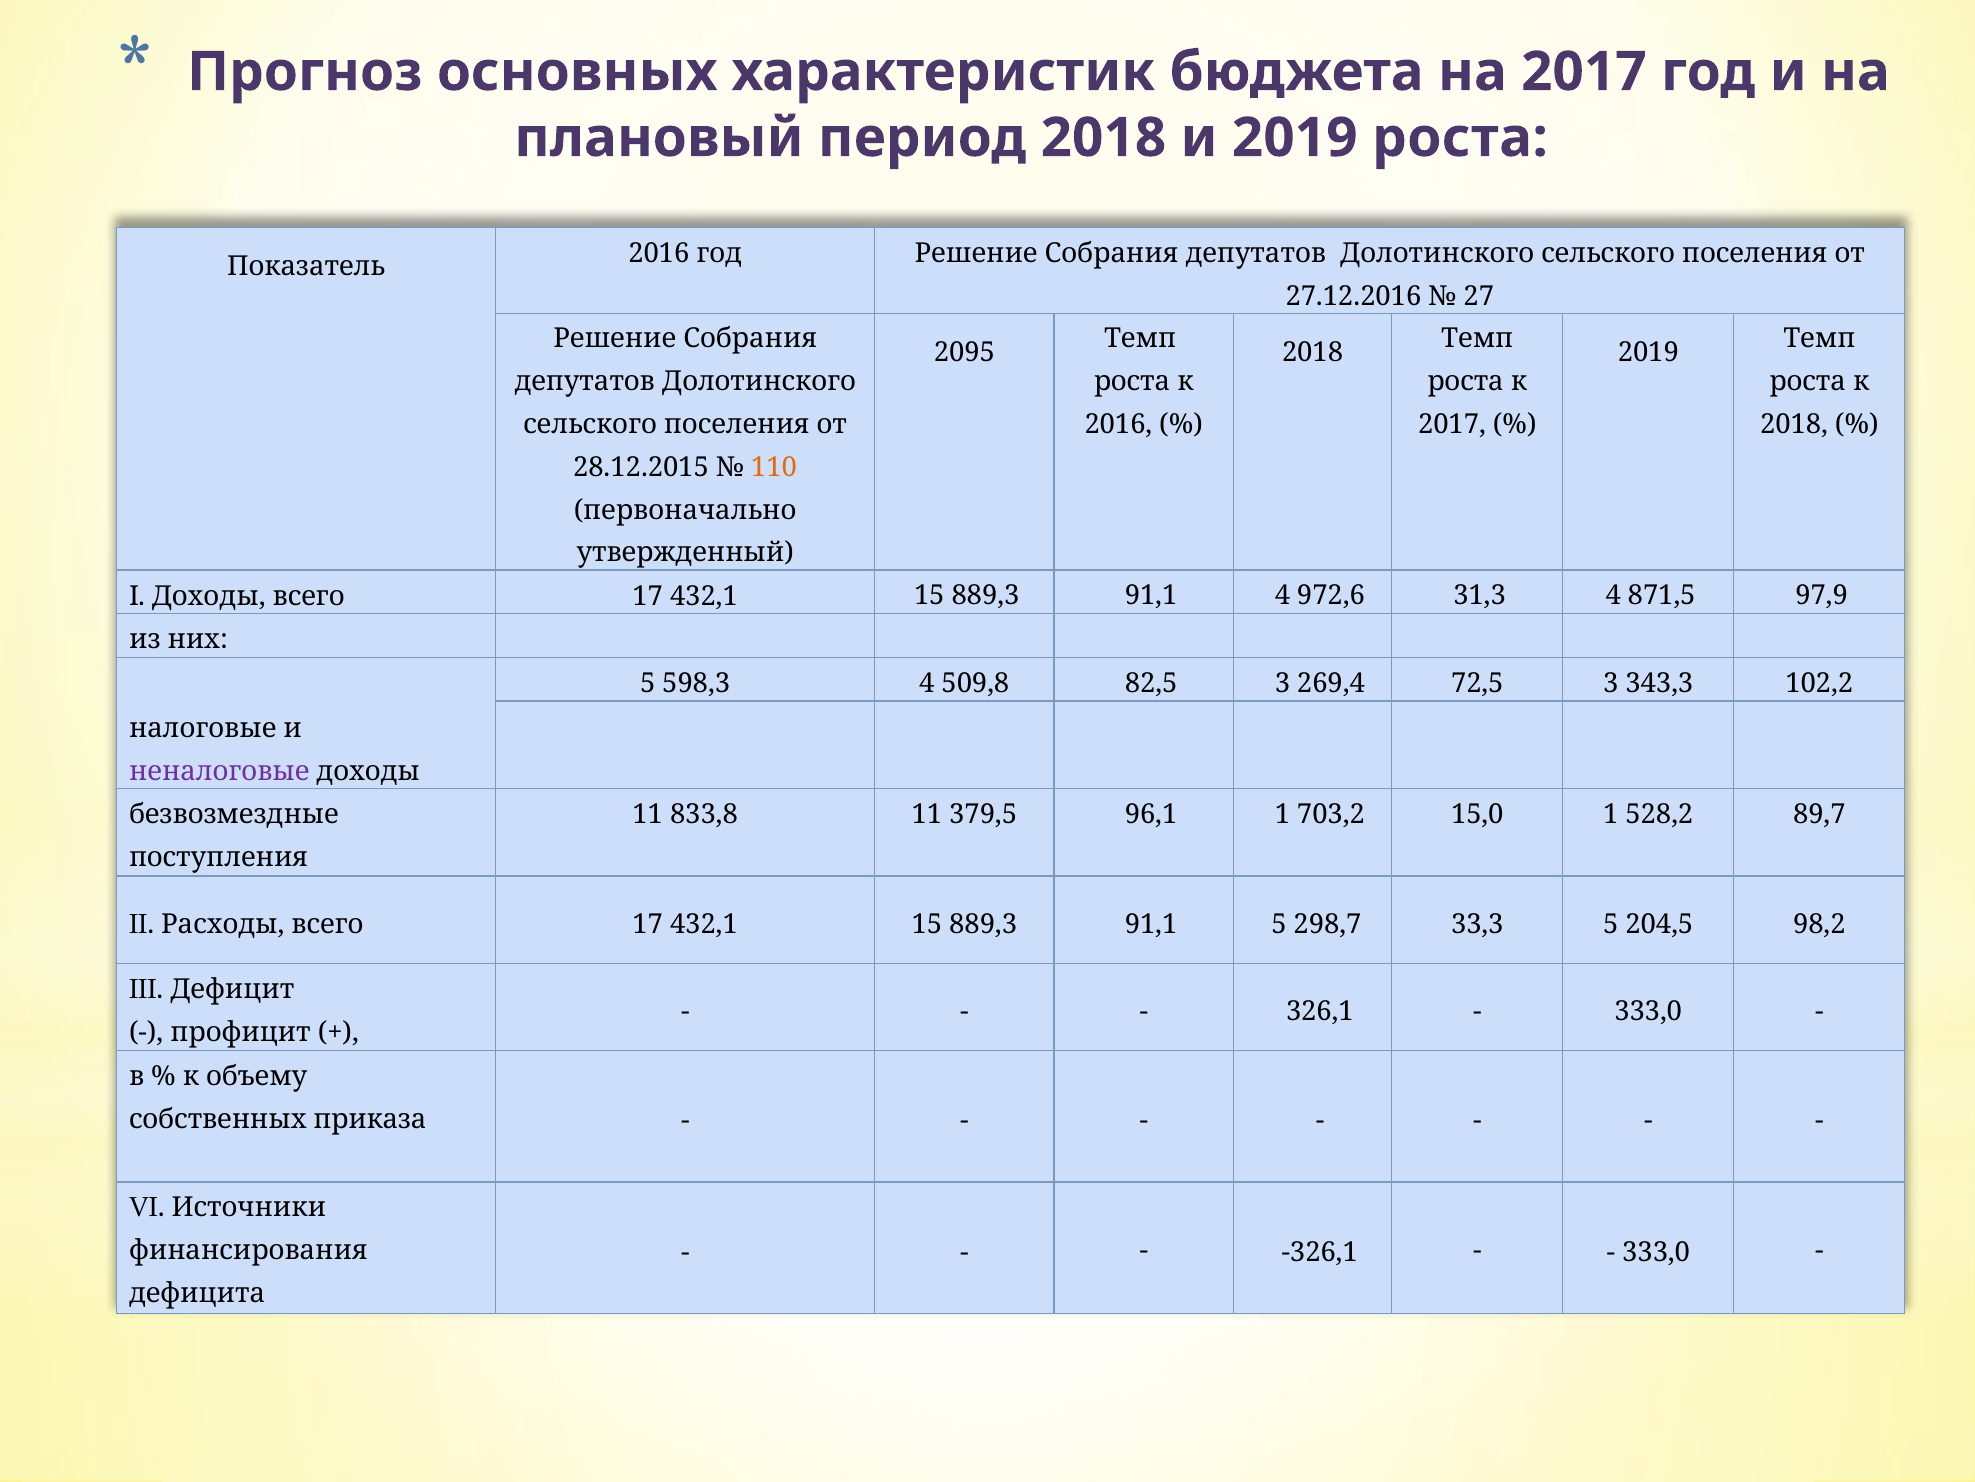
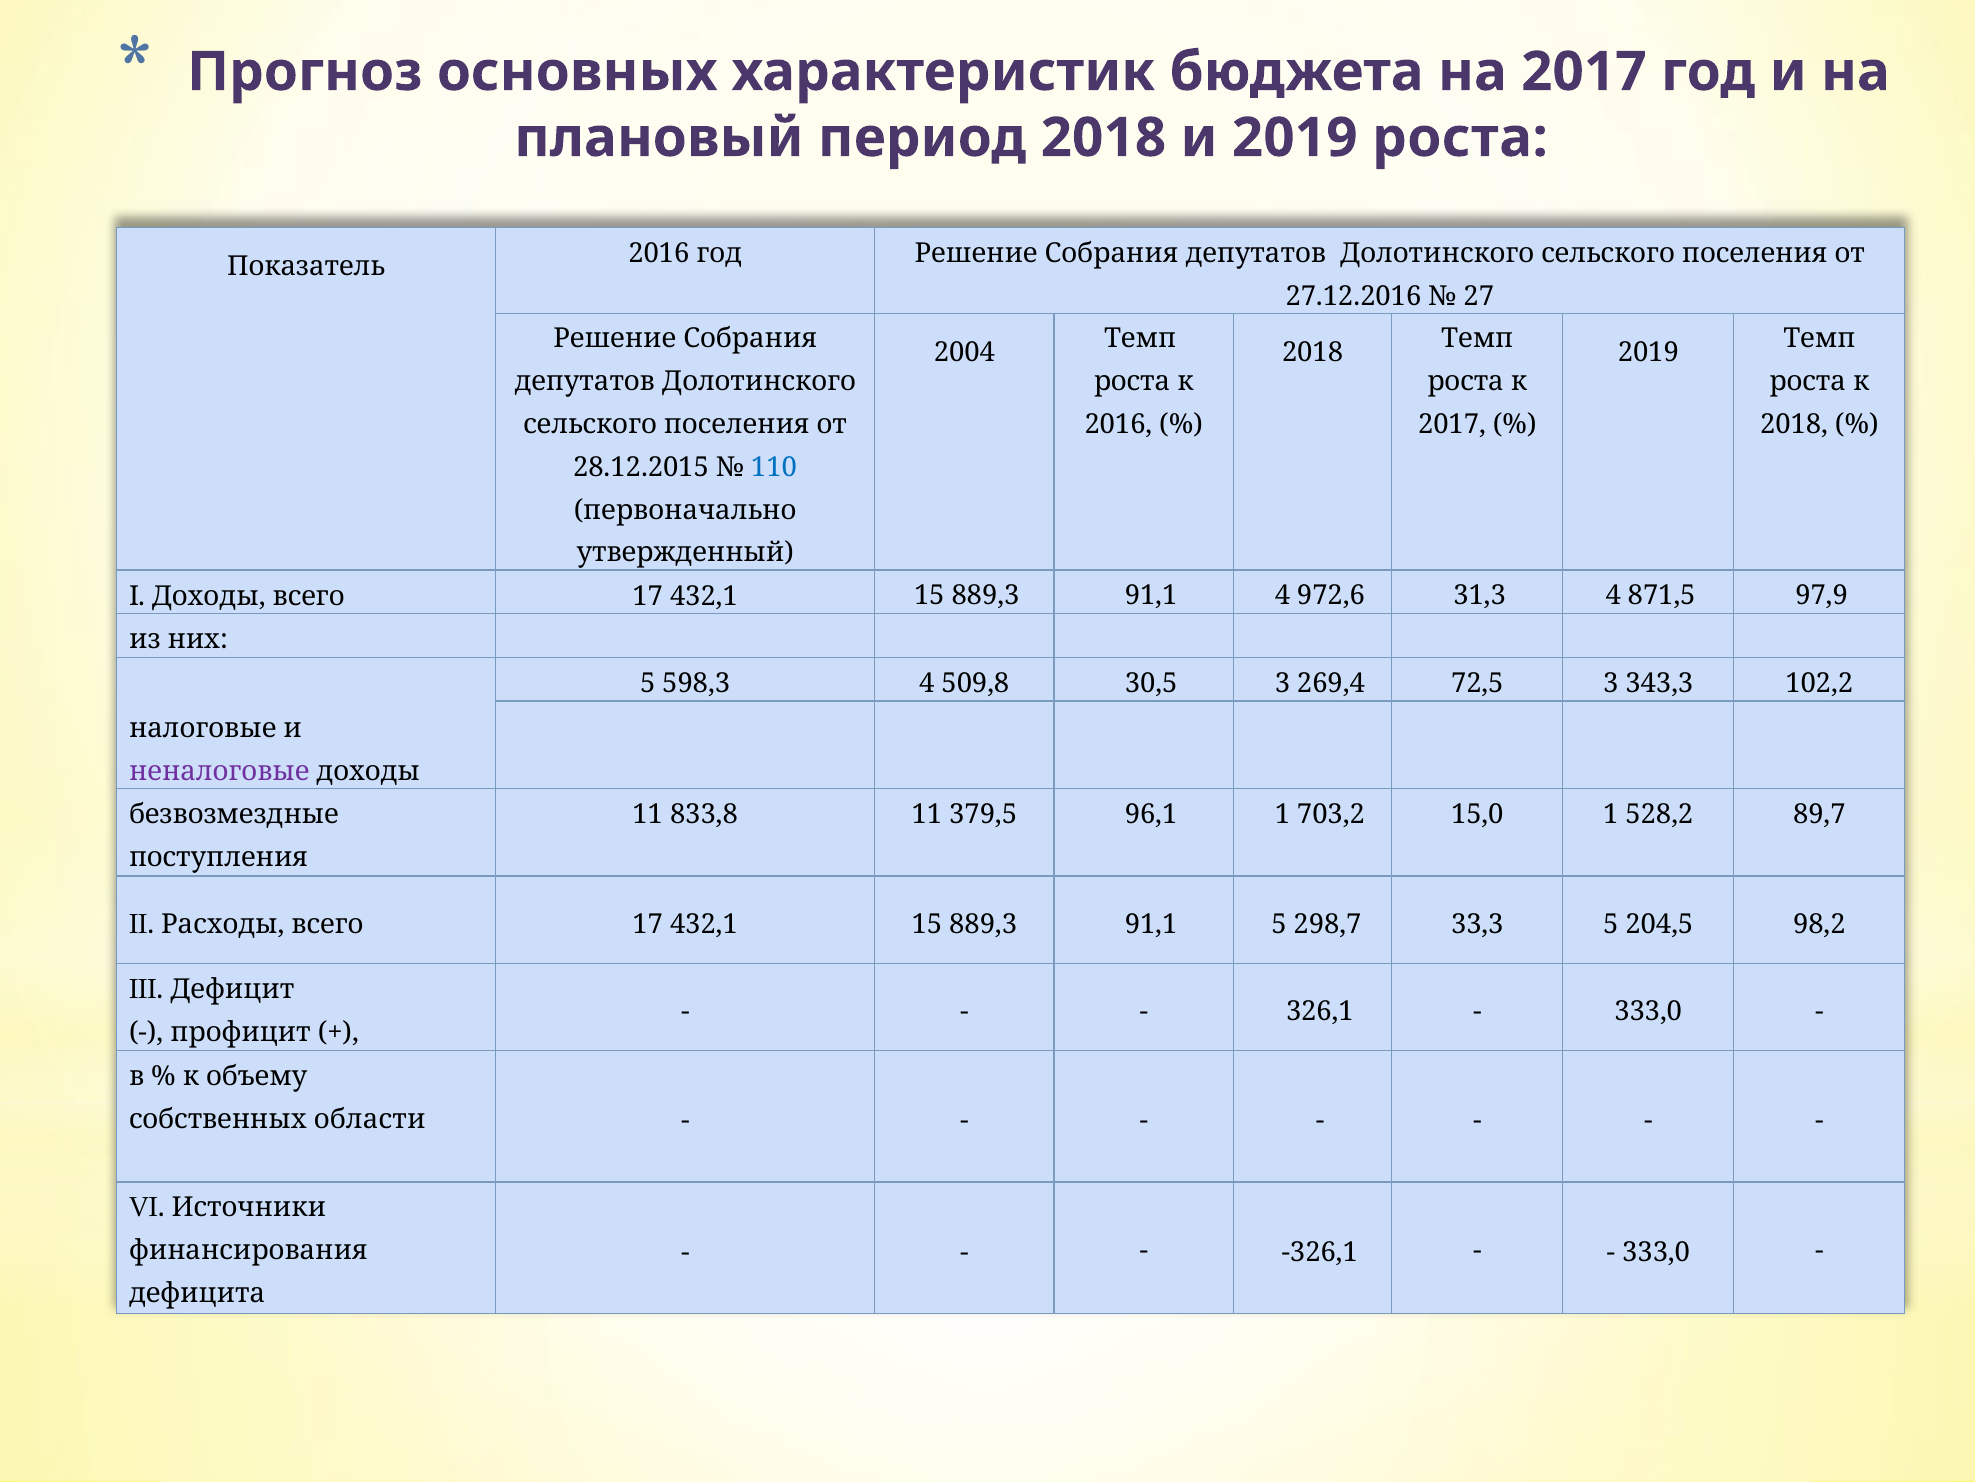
2095: 2095 -> 2004
110 colour: orange -> blue
82,5: 82,5 -> 30,5
приказа: приказа -> области
